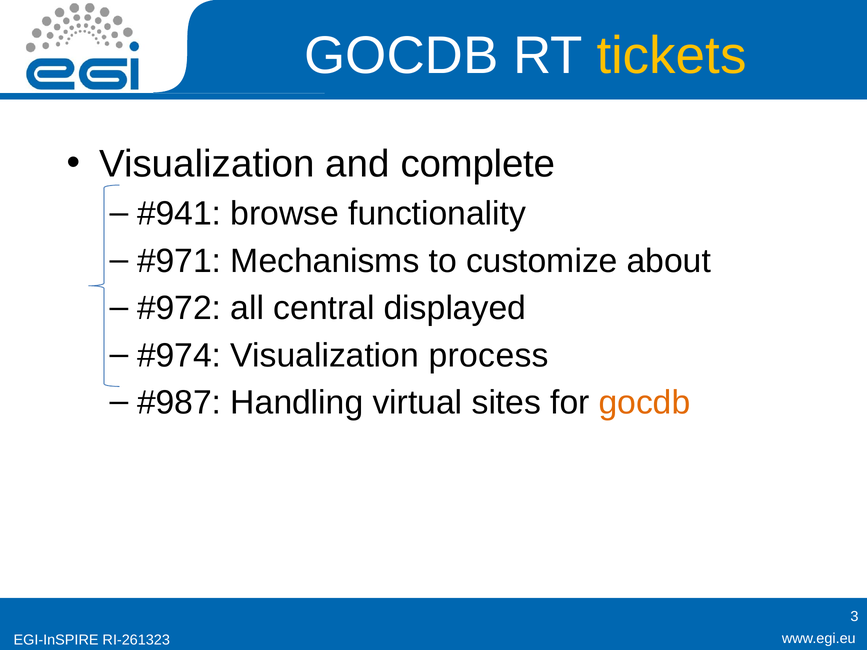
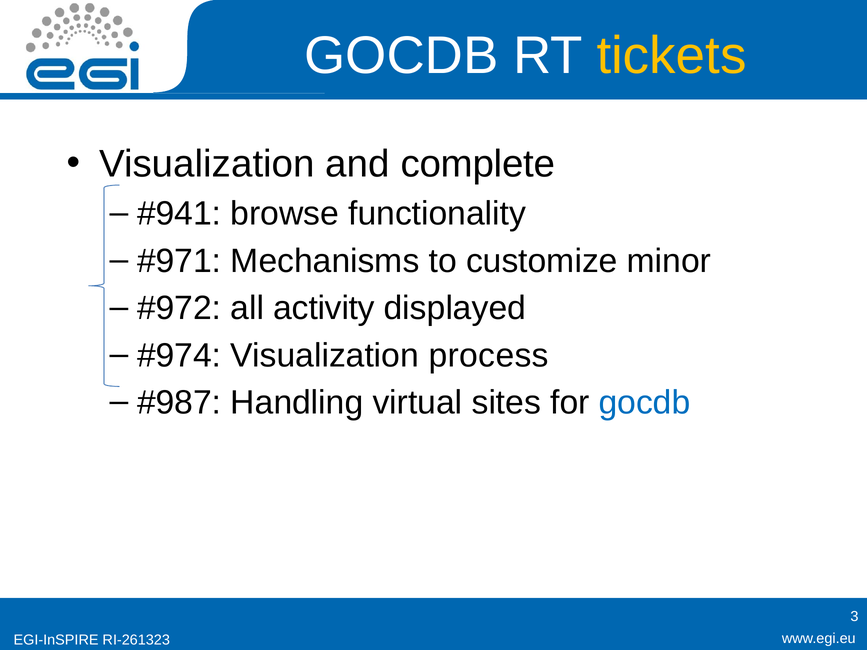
about: about -> minor
central: central -> activity
gocdb at (645, 403) colour: orange -> blue
